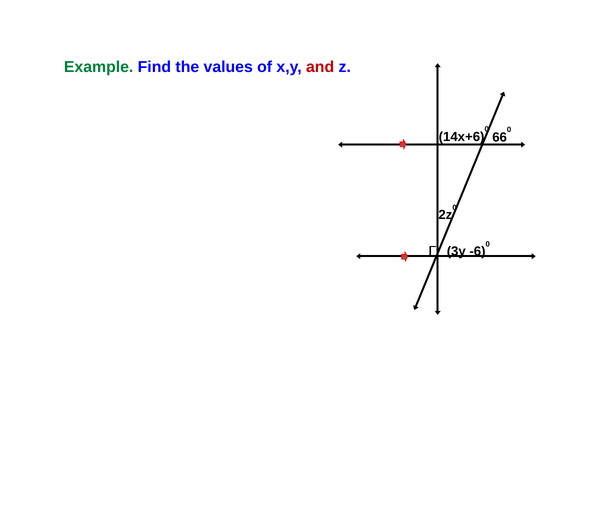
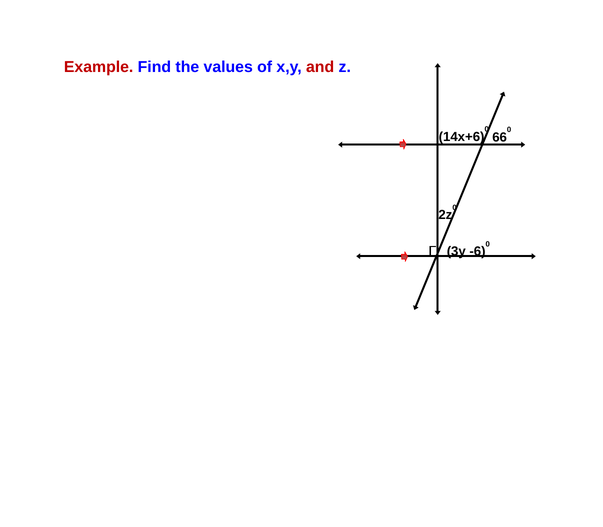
Example colour: green -> red
